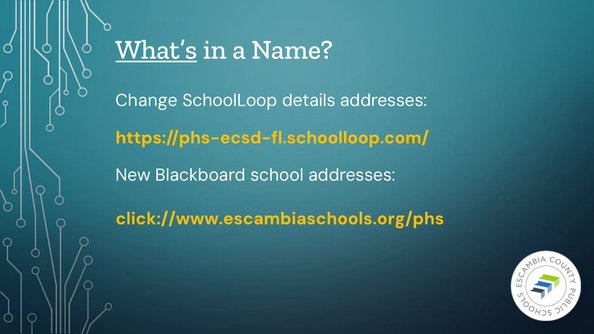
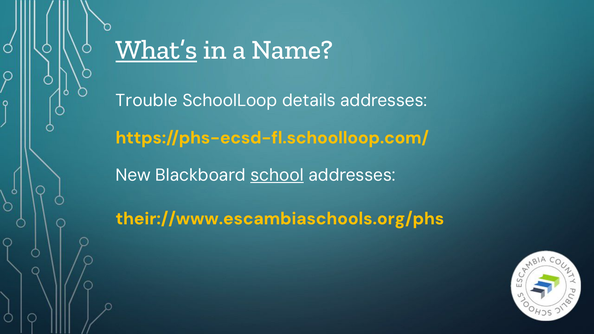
Change: Change -> Trouble
school underline: none -> present
click://www.escambiaschools.org/phs: click://www.escambiaschools.org/phs -> their://www.escambiaschools.org/phs
